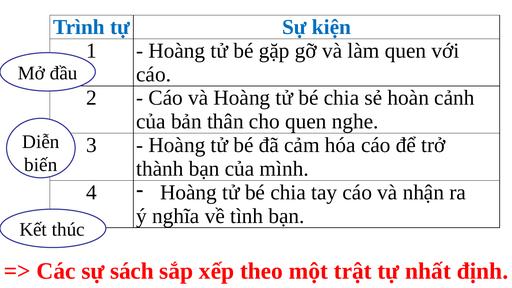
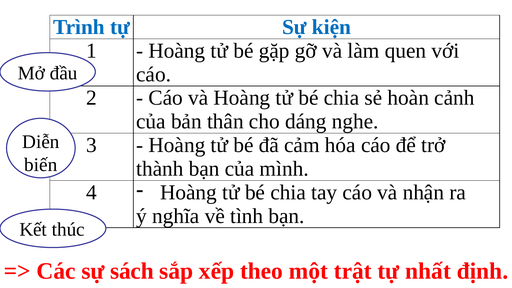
cho quen: quen -> dáng
